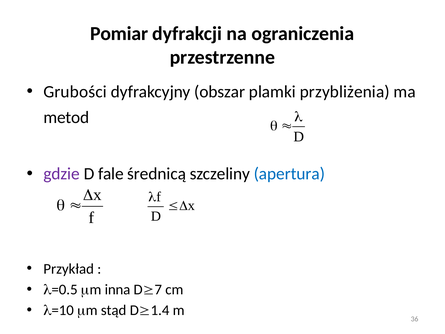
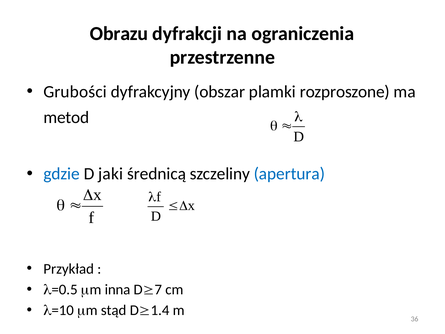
Pomiar: Pomiar -> Obrazu
przybliżenia: przybliżenia -> rozproszone
gdzie colour: purple -> blue
fale: fale -> jaki
